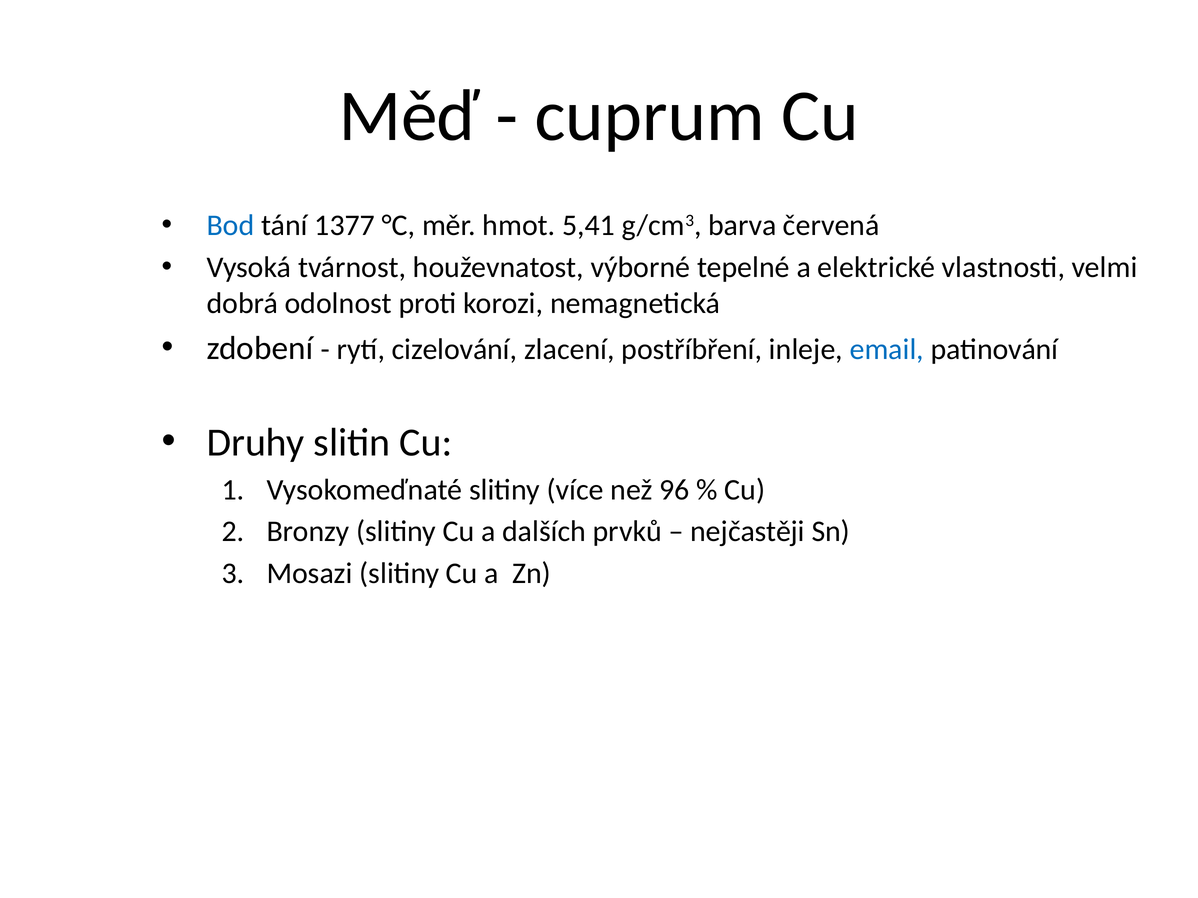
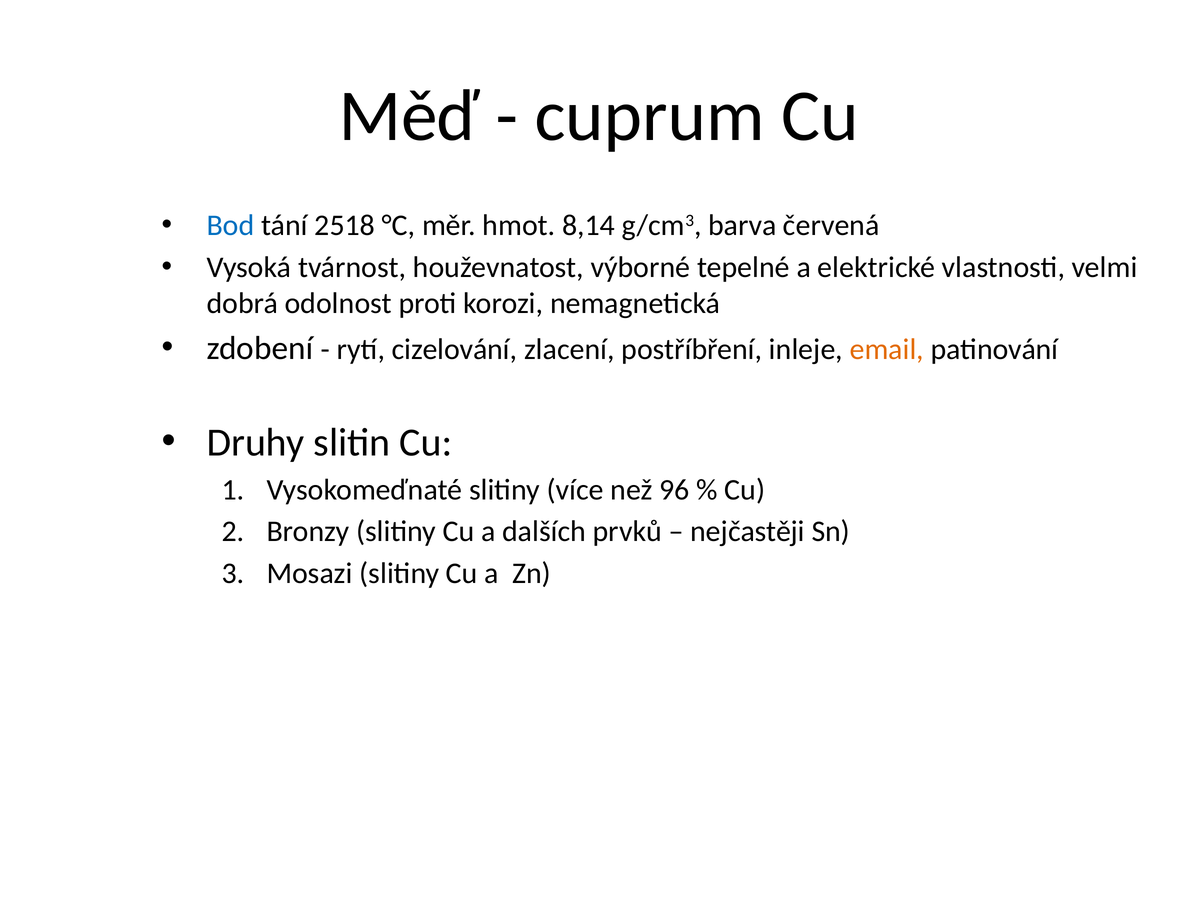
1377: 1377 -> 2518
5,41: 5,41 -> 8,14
email colour: blue -> orange
